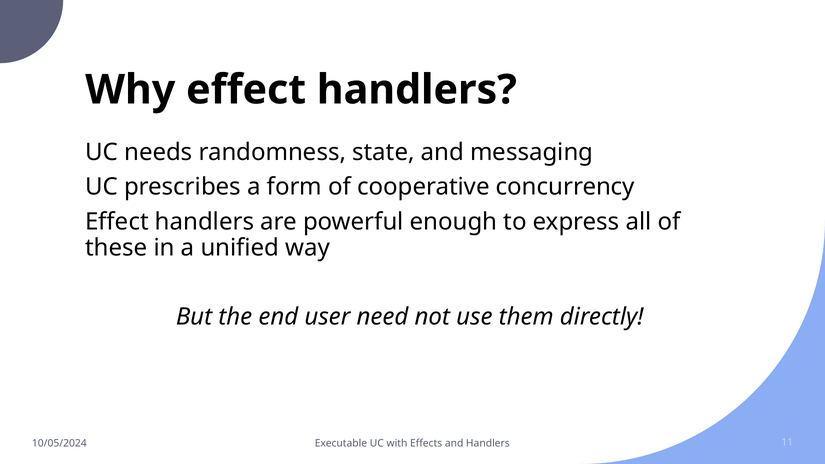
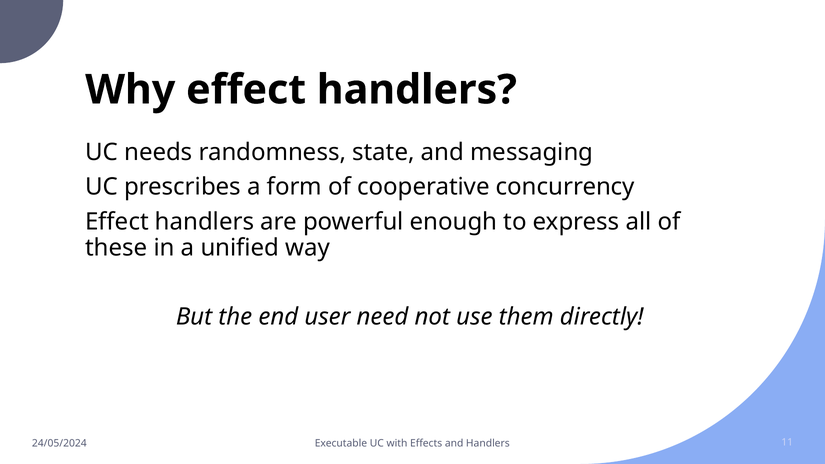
10/05/2024: 10/05/2024 -> 24/05/2024
